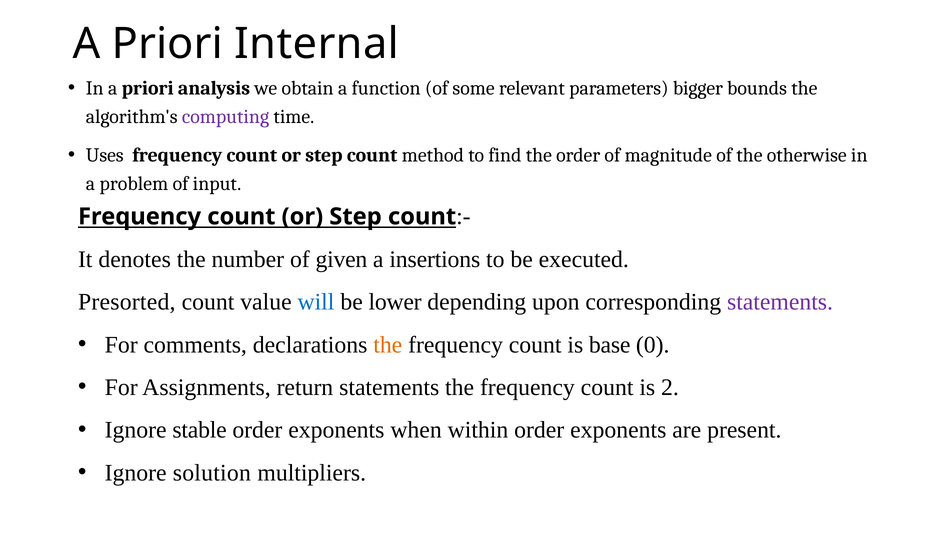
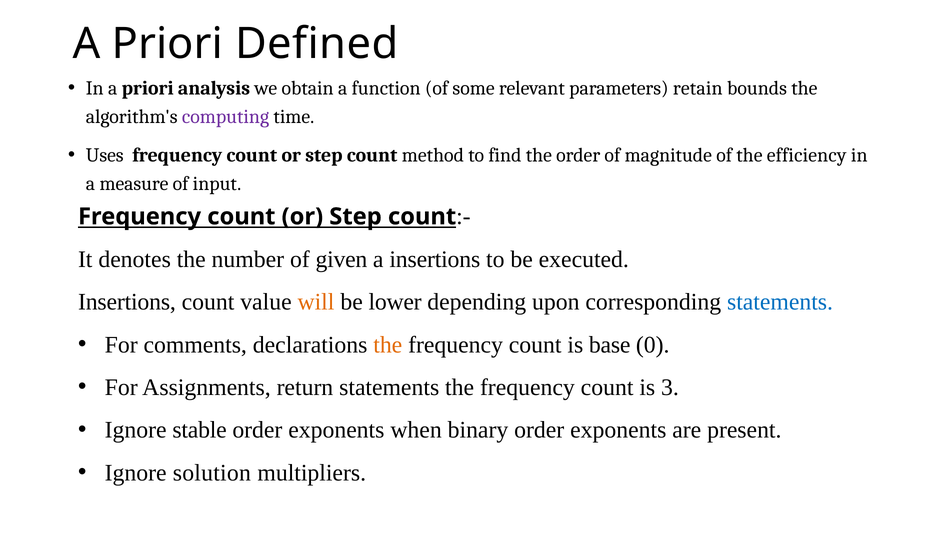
Internal: Internal -> Defined
bigger: bigger -> retain
otherwise: otherwise -> efficiency
problem: problem -> measure
Presorted at (127, 302): Presorted -> Insertions
will colour: blue -> orange
statements at (780, 302) colour: purple -> blue
2: 2 -> 3
within: within -> binary
